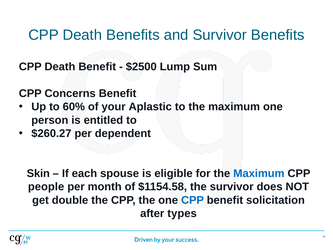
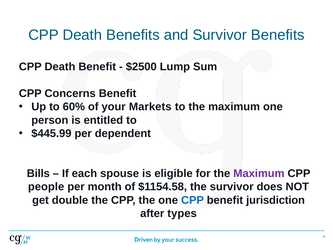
Aplastic: Aplastic -> Markets
$260.27: $260.27 -> $445.99
Skin: Skin -> Bills
Maximum at (259, 173) colour: blue -> purple
solicitation: solicitation -> jurisdiction
